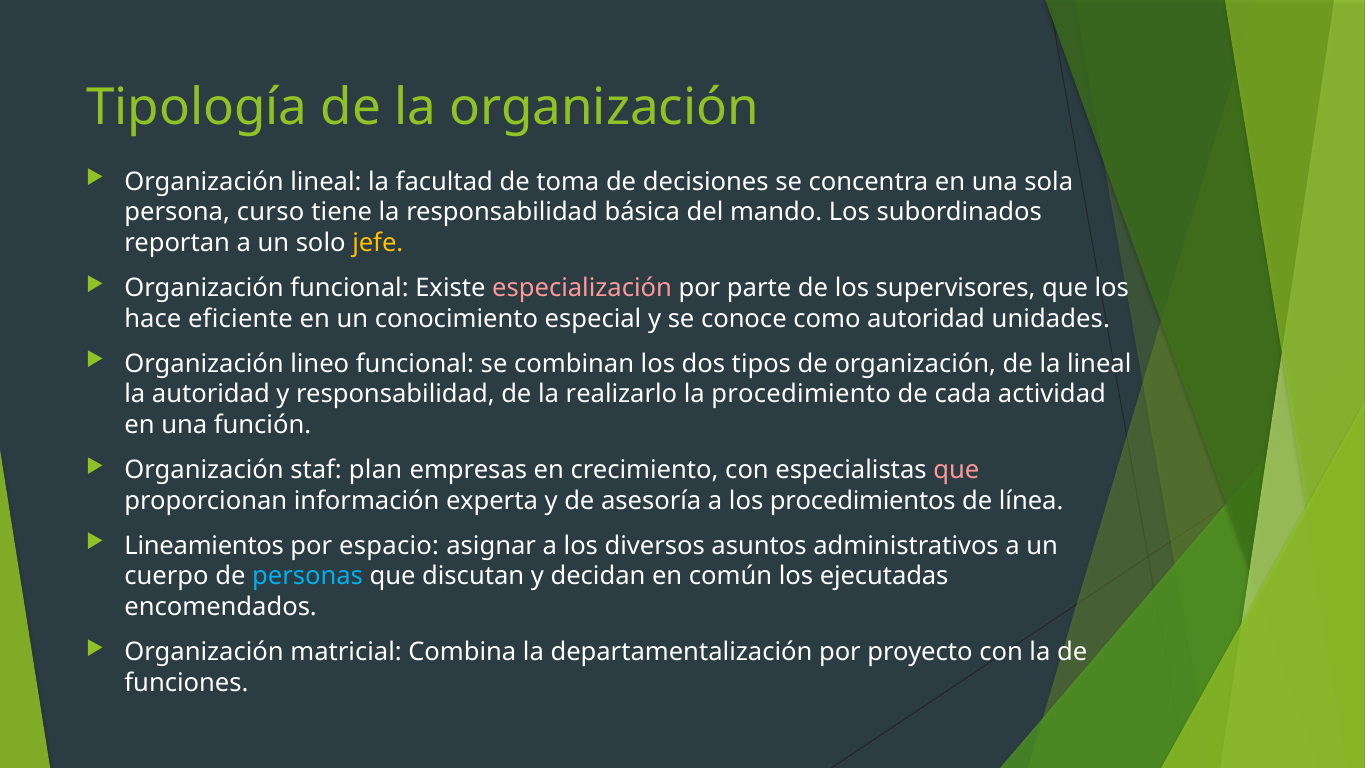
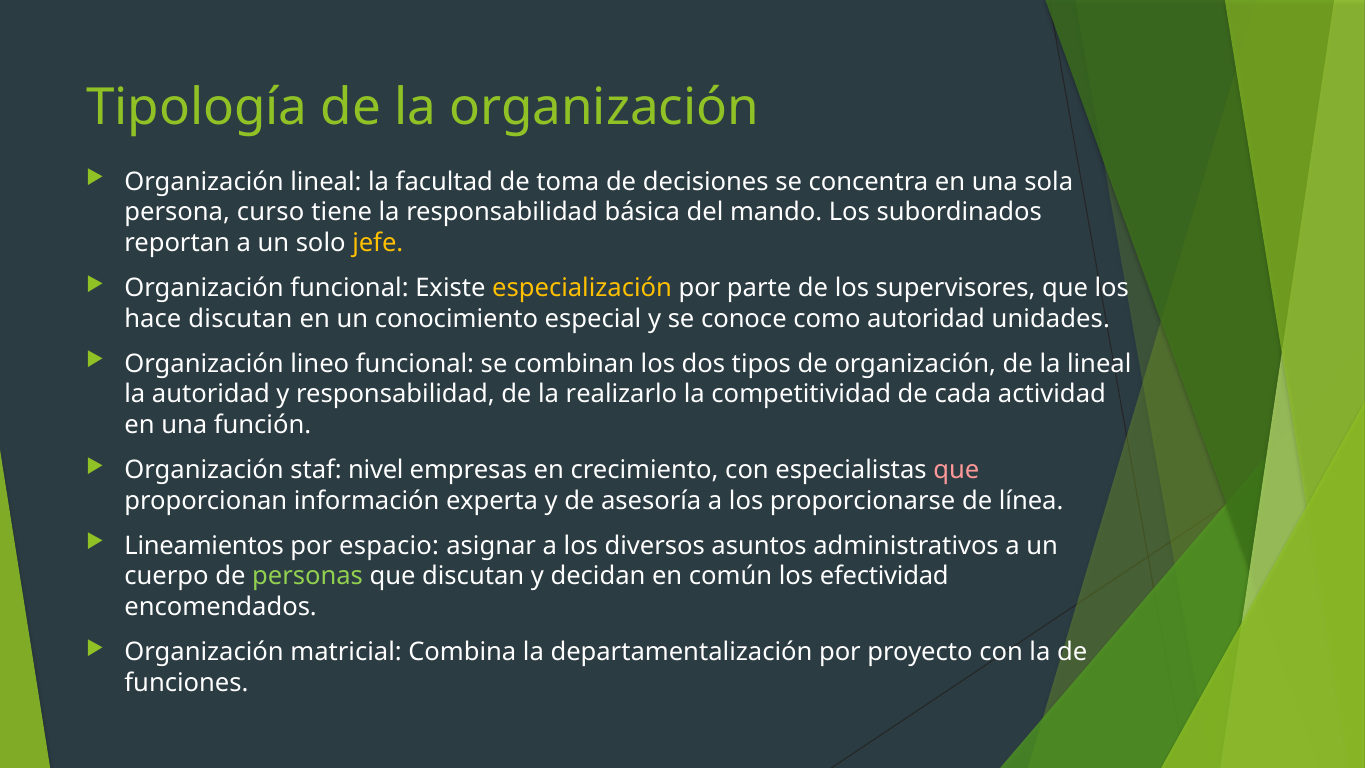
especialización colour: pink -> yellow
hace eficiente: eficiente -> discutan
procedimiento: procedimiento -> competitividad
plan: plan -> nivel
procedimientos: procedimientos -> proporcionarse
personas colour: light blue -> light green
ejecutadas: ejecutadas -> efectividad
